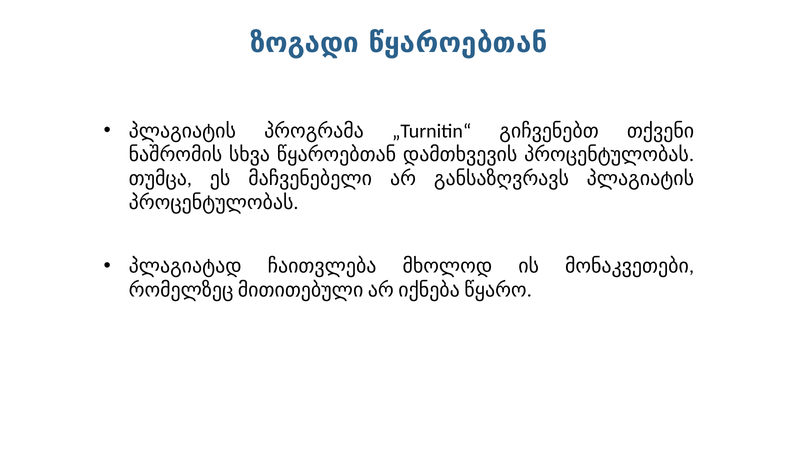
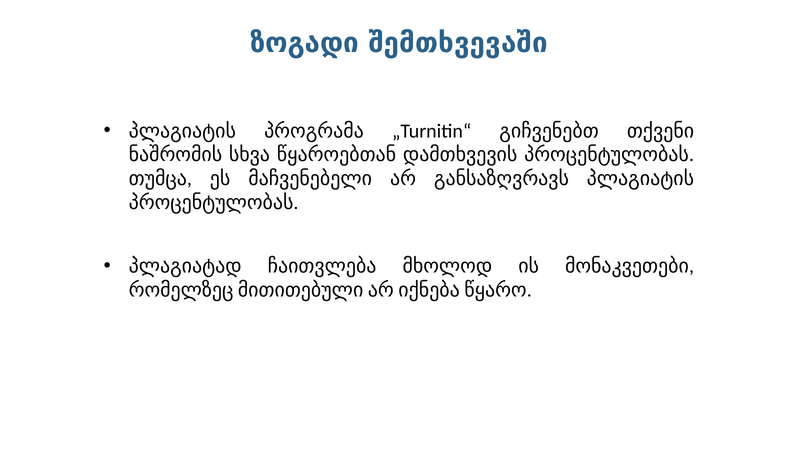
ზოგადი წყაროებთან: წყაროებთან -> შემთხვევაში
